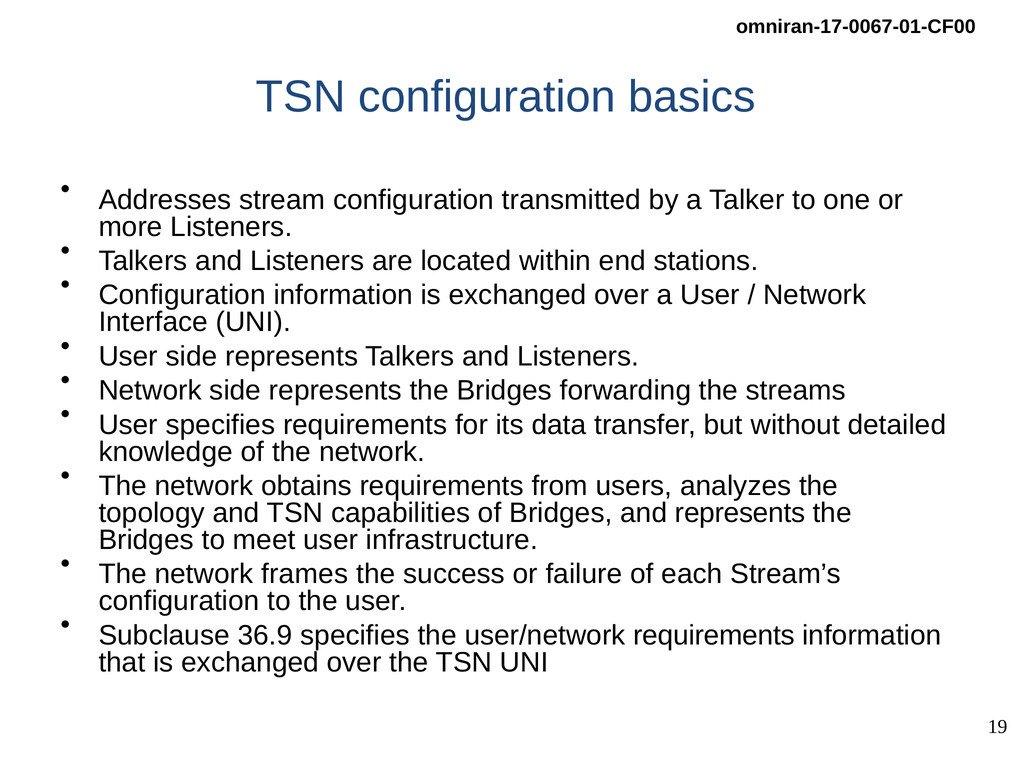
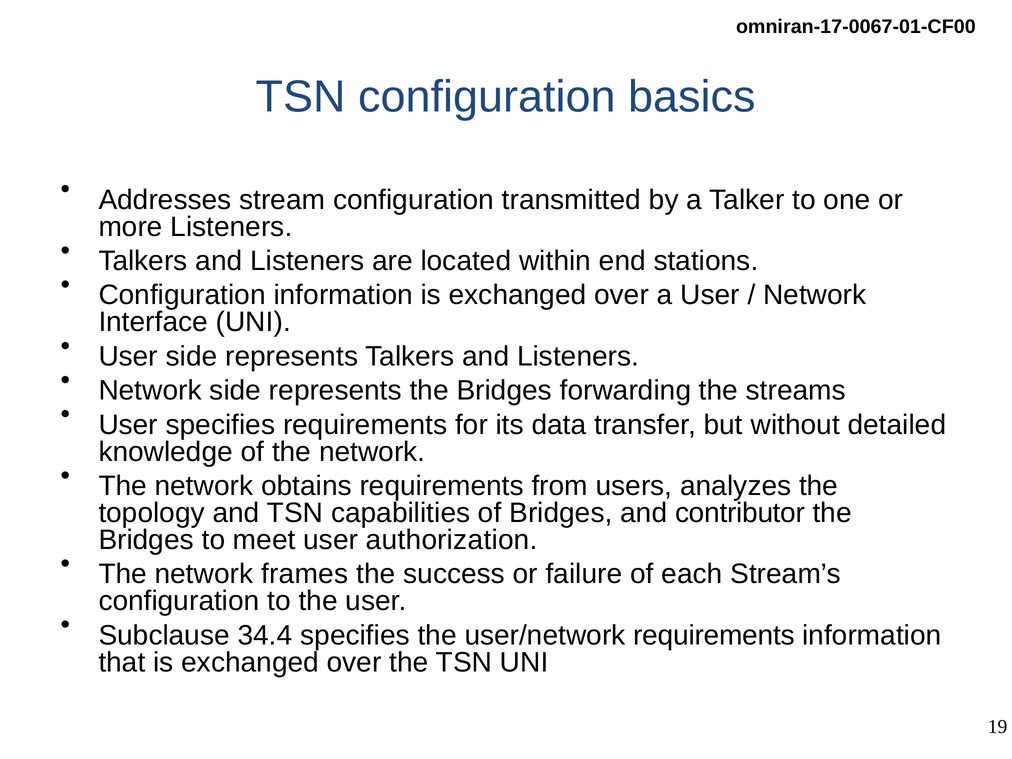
and represents: represents -> contributor
infrastructure: infrastructure -> authorization
36.9: 36.9 -> 34.4
